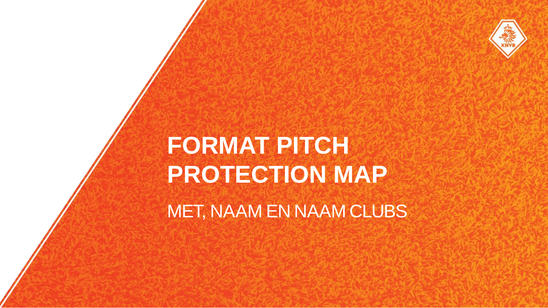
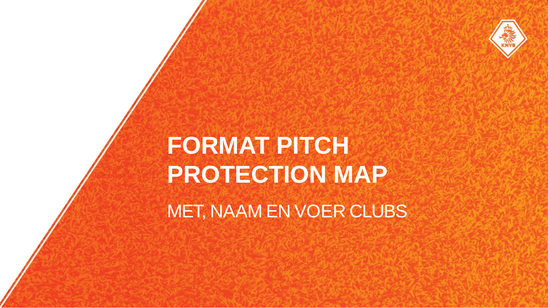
EN NAAM: NAAM -> VOER
